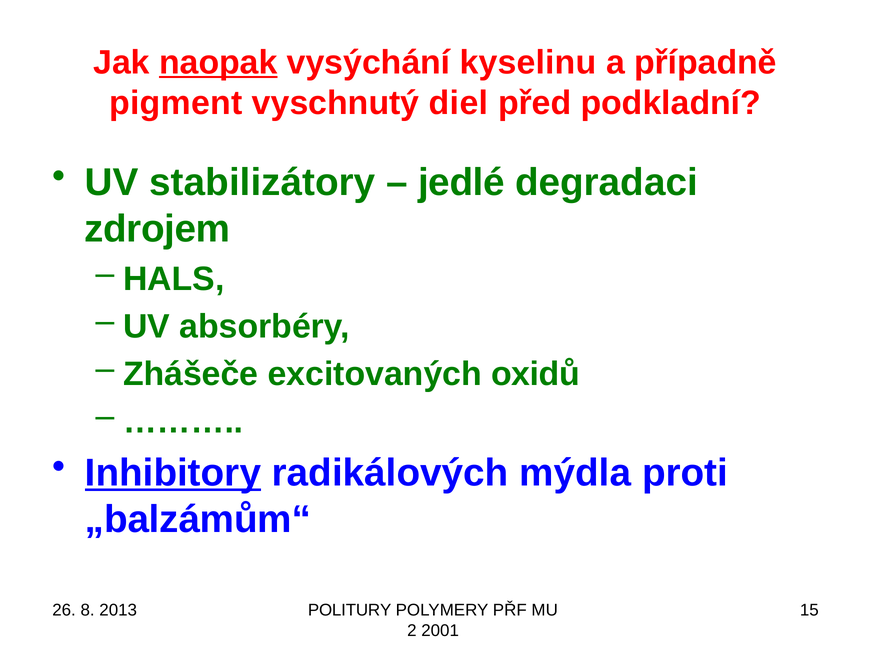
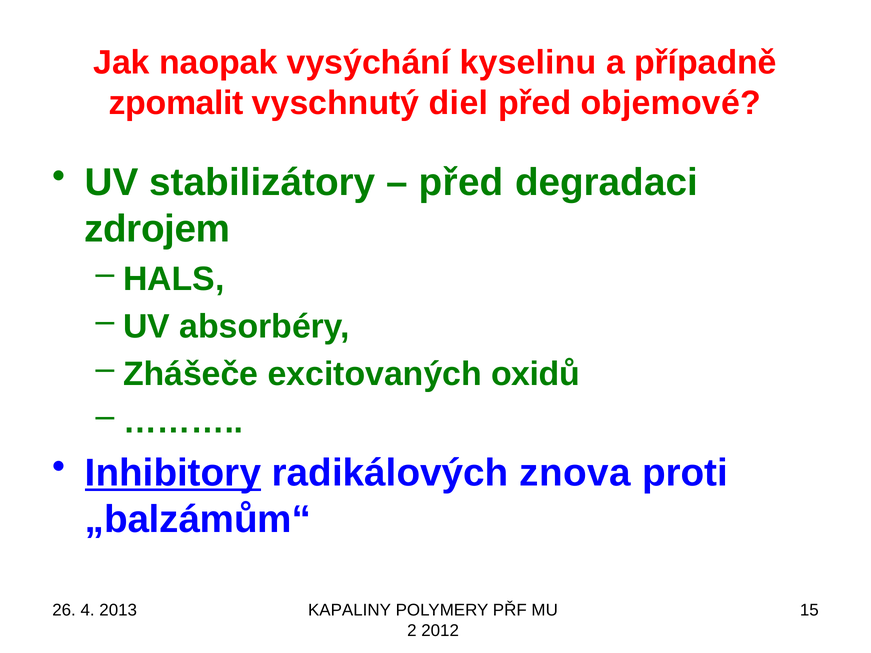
naopak underline: present -> none
pigment: pigment -> zpomalit
podkladní: podkladní -> objemové
jedlé at (461, 183): jedlé -> před
mýdla: mýdla -> znova
8: 8 -> 4
POLITURY: POLITURY -> KAPALINY
2001: 2001 -> 2012
